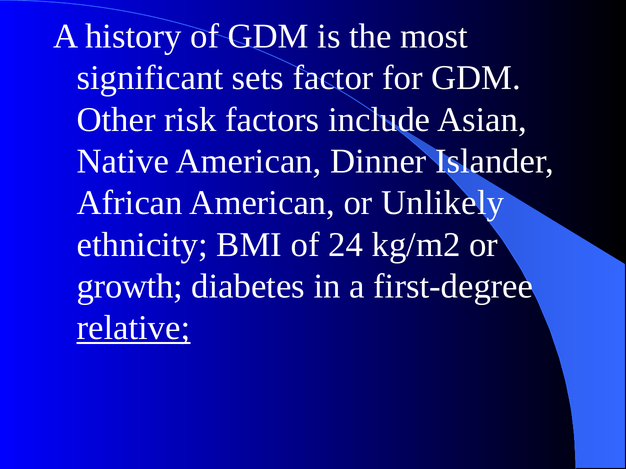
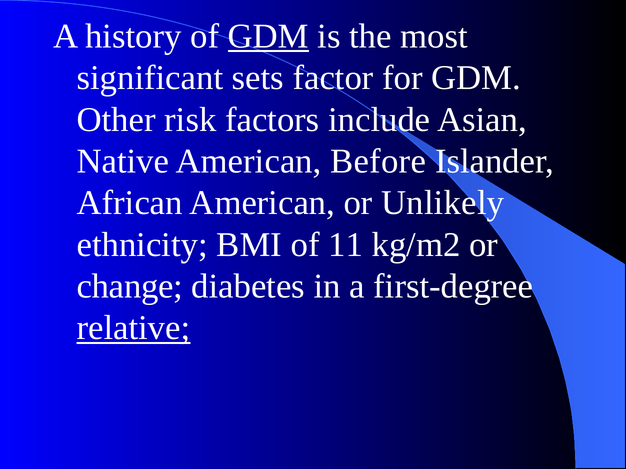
GDM at (268, 36) underline: none -> present
Dinner: Dinner -> Before
24: 24 -> 11
growth: growth -> change
